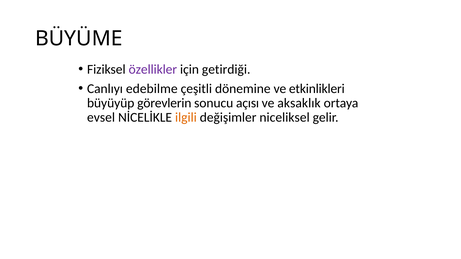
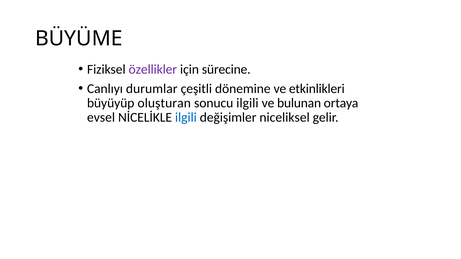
getirdiği: getirdiği -> sürecine
edebilme: edebilme -> durumlar
görevlerin: görevlerin -> oluşturan
sonucu açısı: açısı -> ilgili
aksaklık: aksaklık -> bulunan
ilgili at (186, 118) colour: orange -> blue
